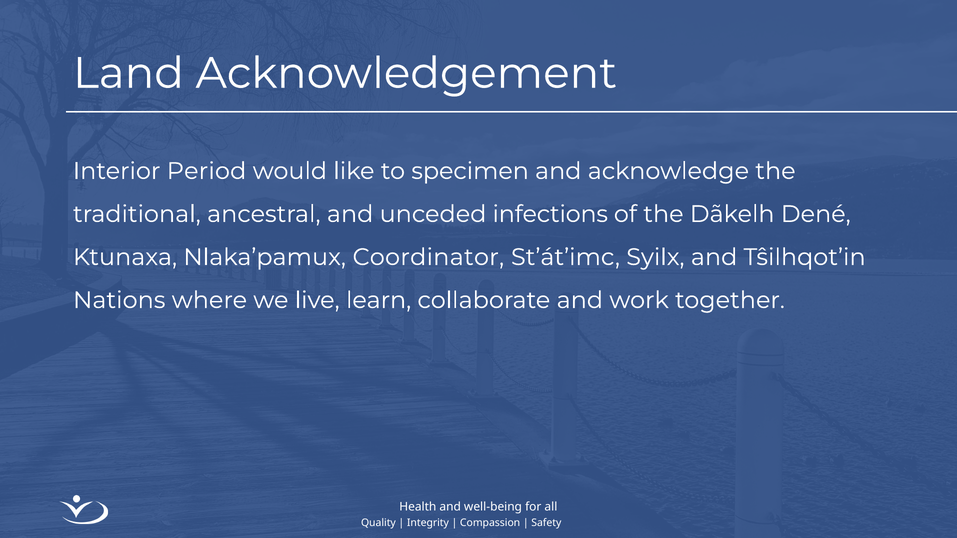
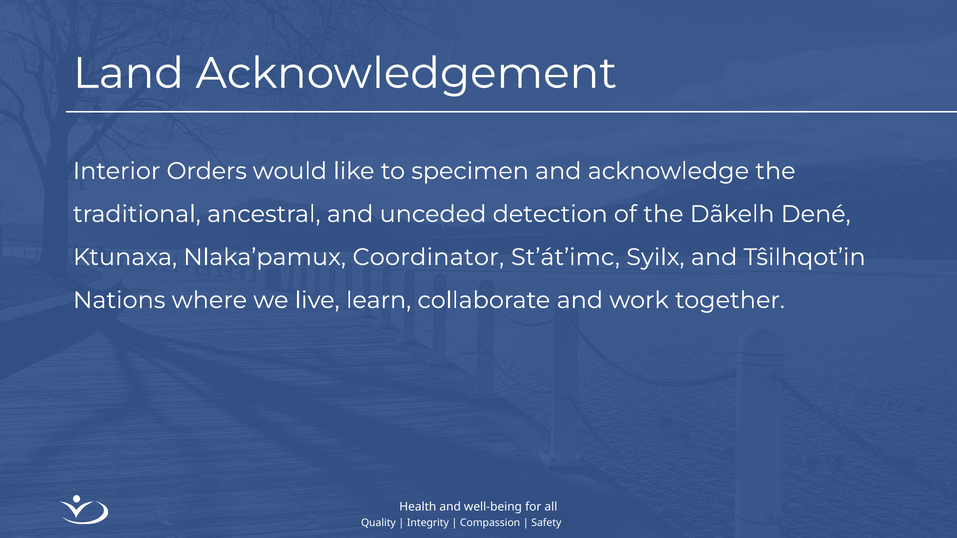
Period: Period -> Orders
infections: infections -> detection
